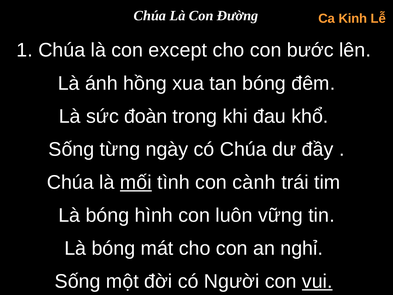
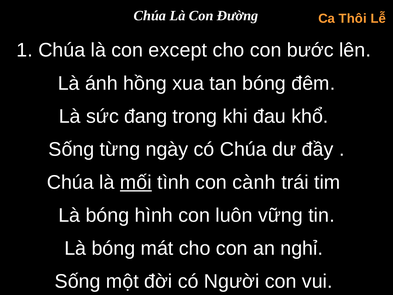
Kinh: Kinh -> Thôi
đoàn: đoàn -> đang
vui underline: present -> none
